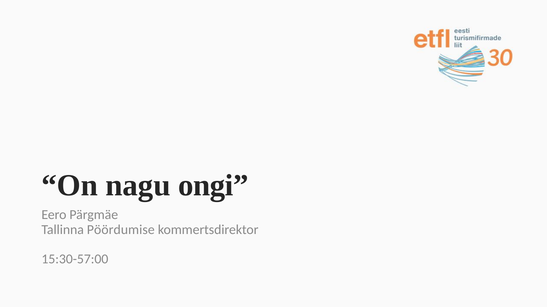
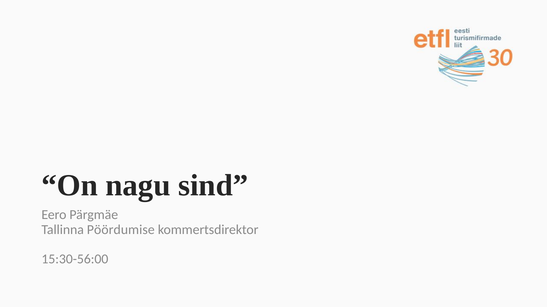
ongi: ongi -> sind
15:30-57:00: 15:30-57:00 -> 15:30-56:00
